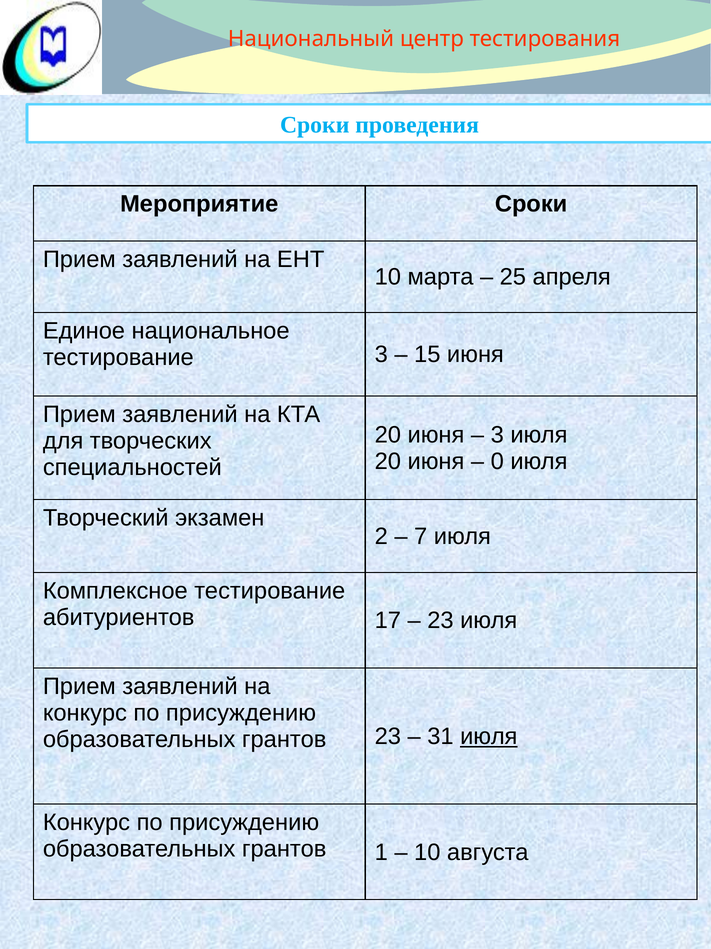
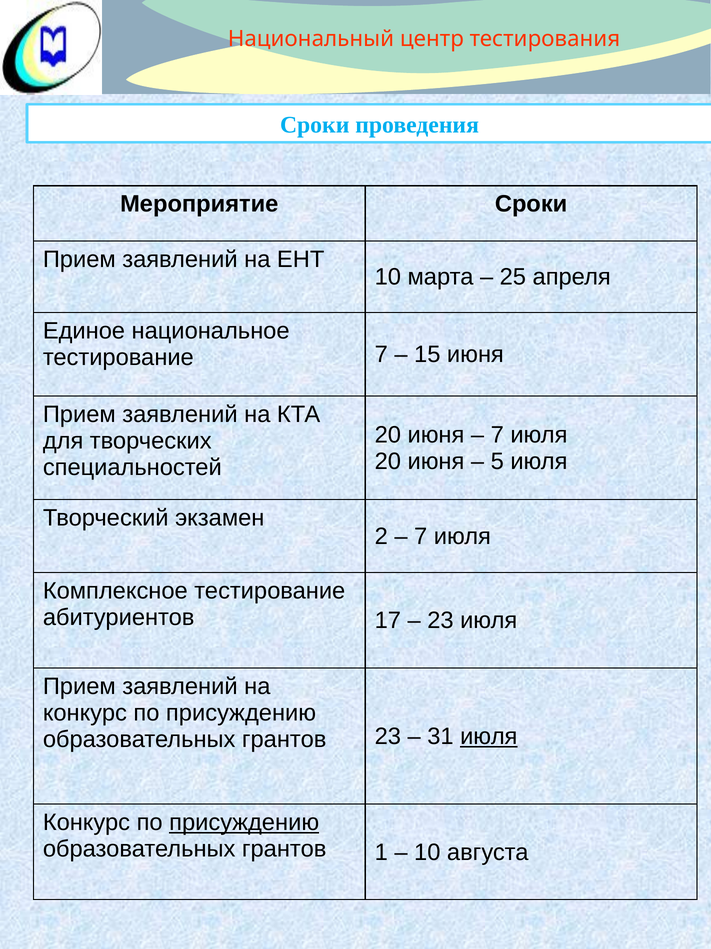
тестирование 3: 3 -> 7
3 at (497, 434): 3 -> 7
0: 0 -> 5
присуждению at (244, 822) underline: none -> present
